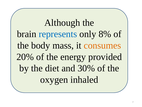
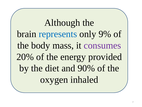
8%: 8% -> 9%
consumes colour: orange -> purple
30%: 30% -> 90%
